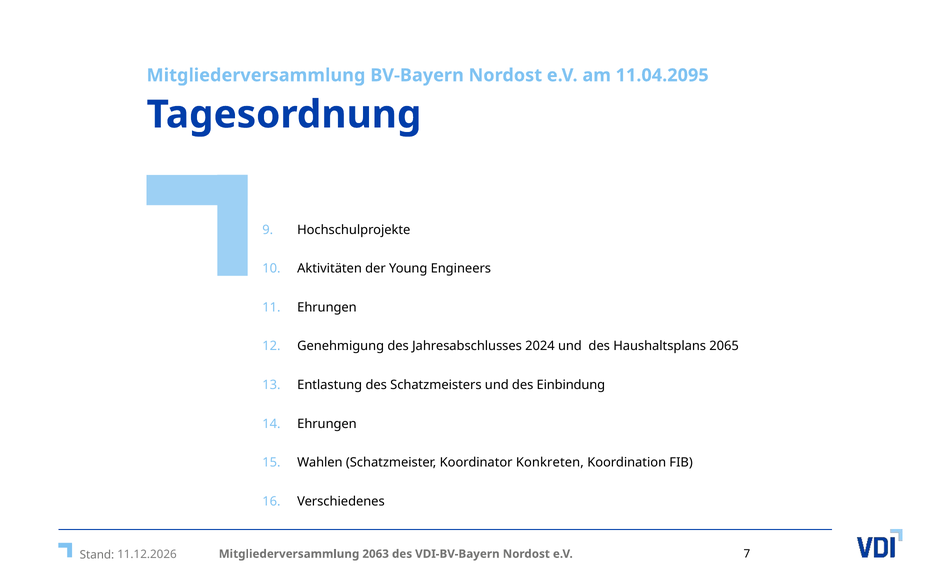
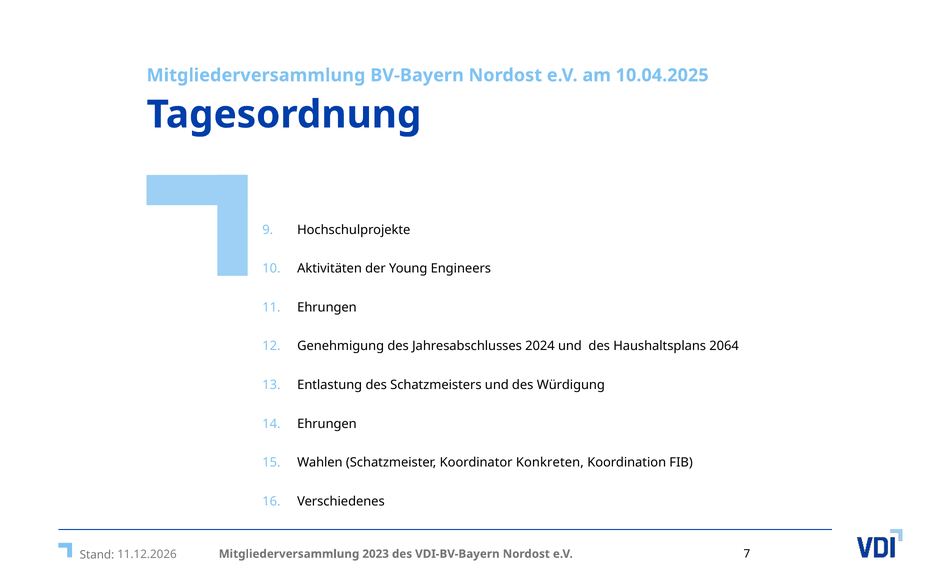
11.04.2095: 11.04.2095 -> 10.04.2025
2065: 2065 -> 2064
Einbindung: Einbindung -> Würdigung
2063: 2063 -> 2023
